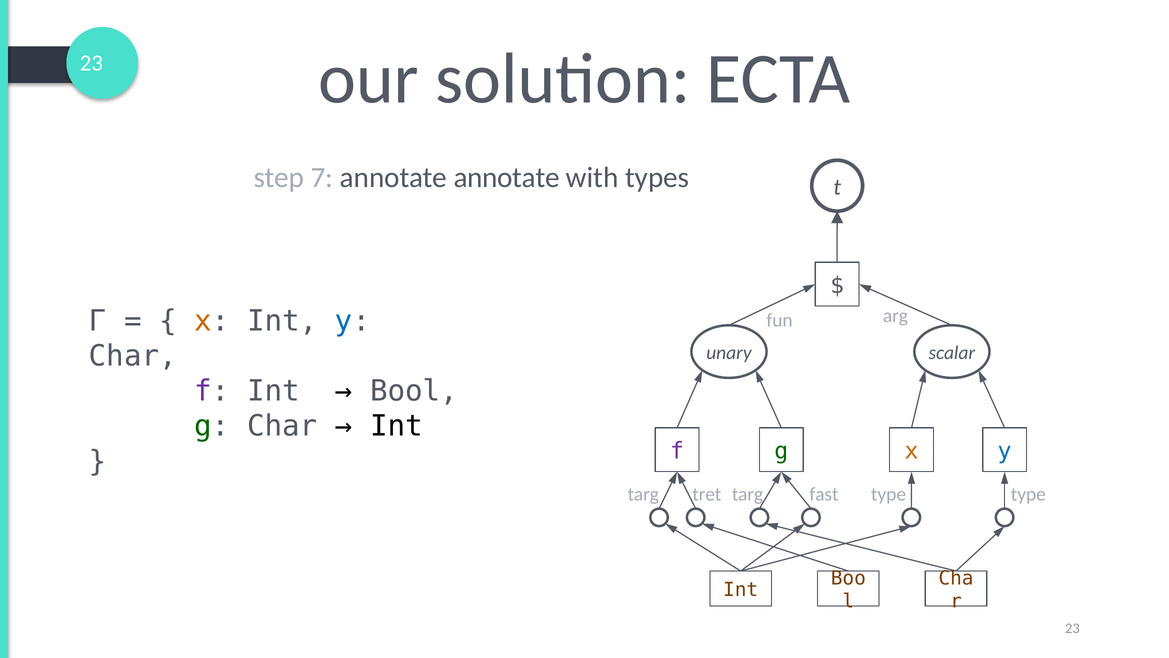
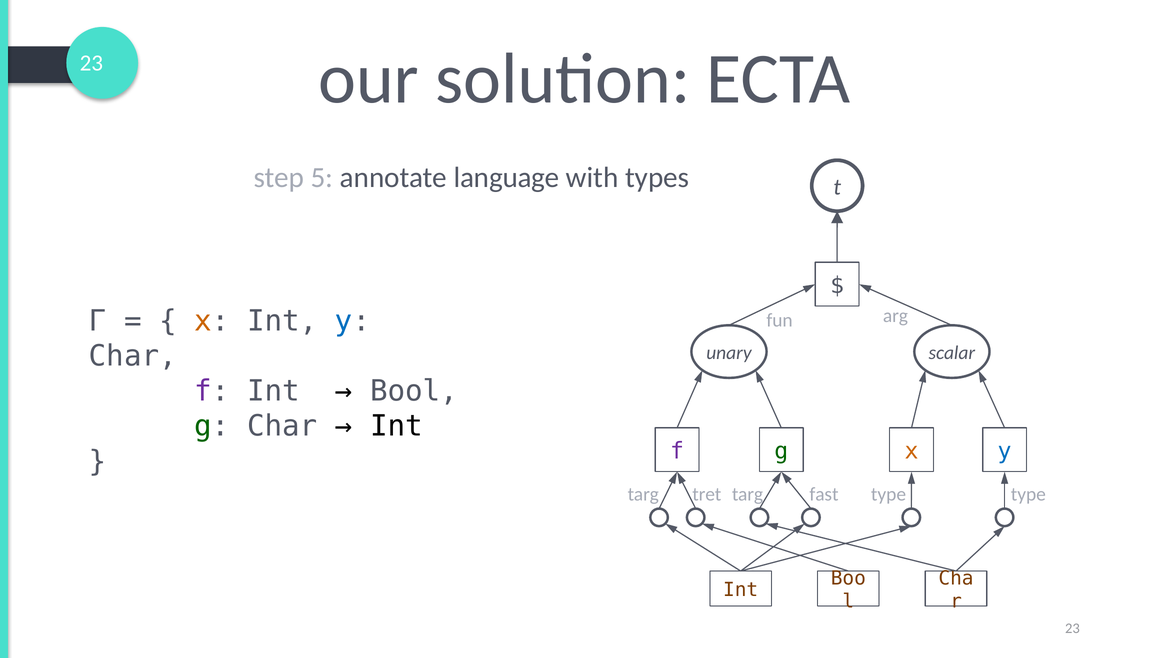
7: 7 -> 5
annotate annotate: annotate -> language
